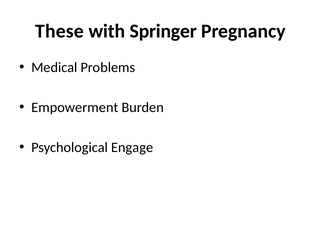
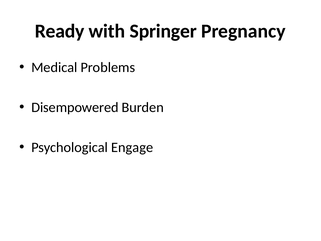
These: These -> Ready
Empowerment: Empowerment -> Disempowered
